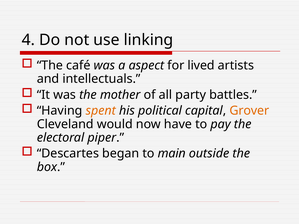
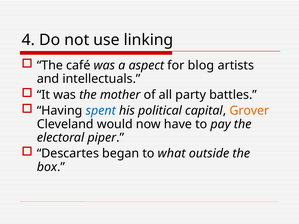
lived: lived -> blog
spent colour: orange -> blue
main: main -> what
